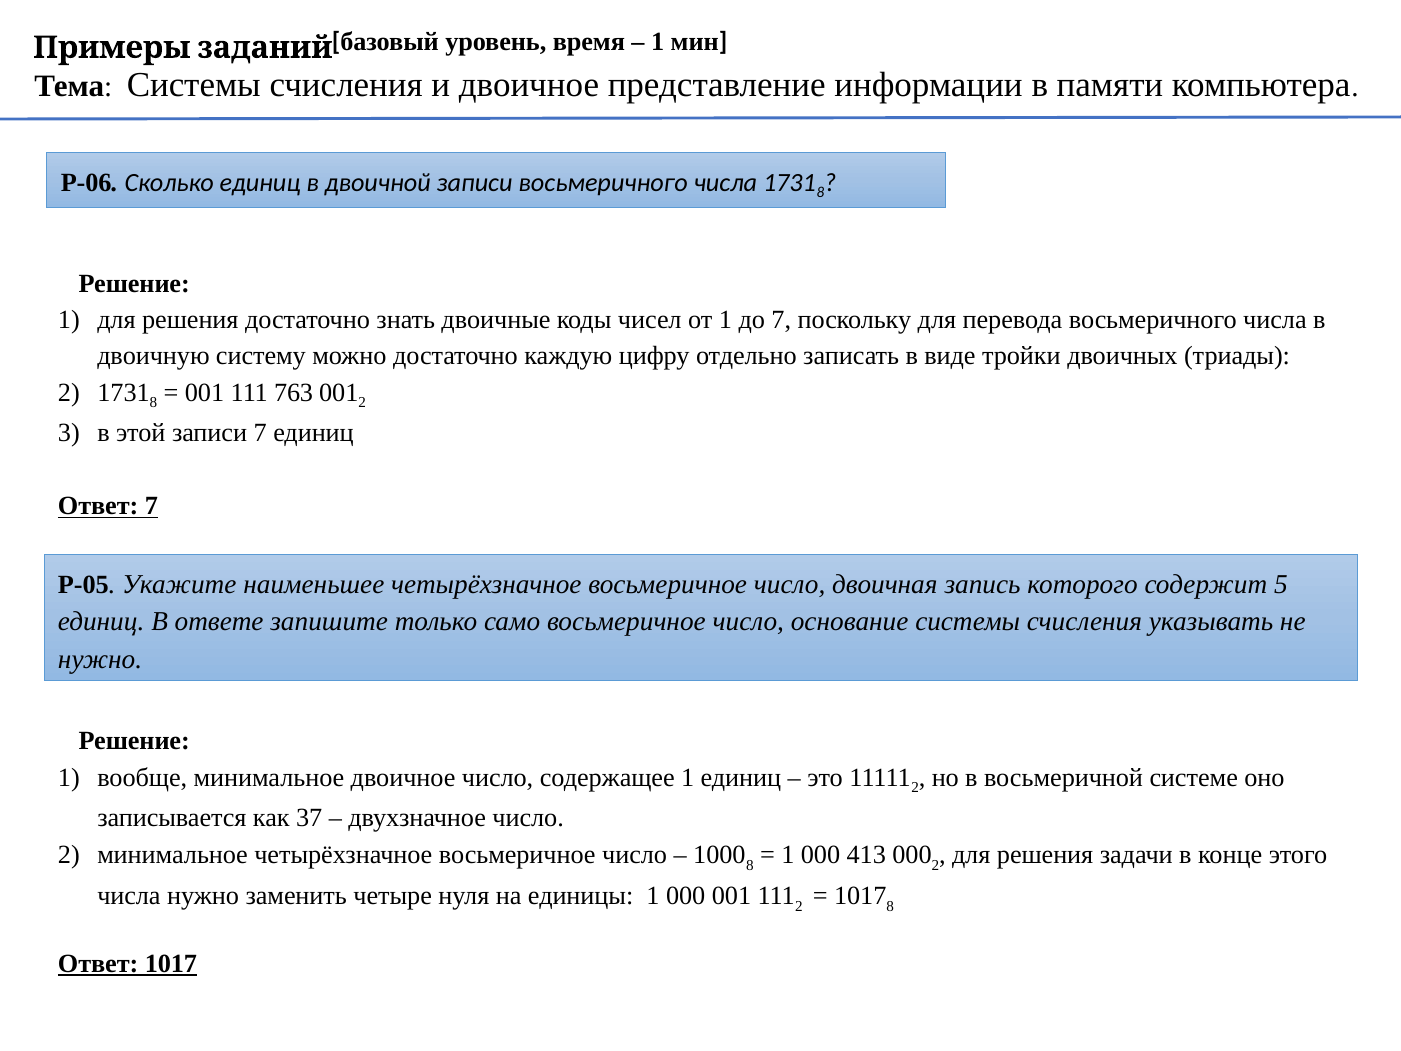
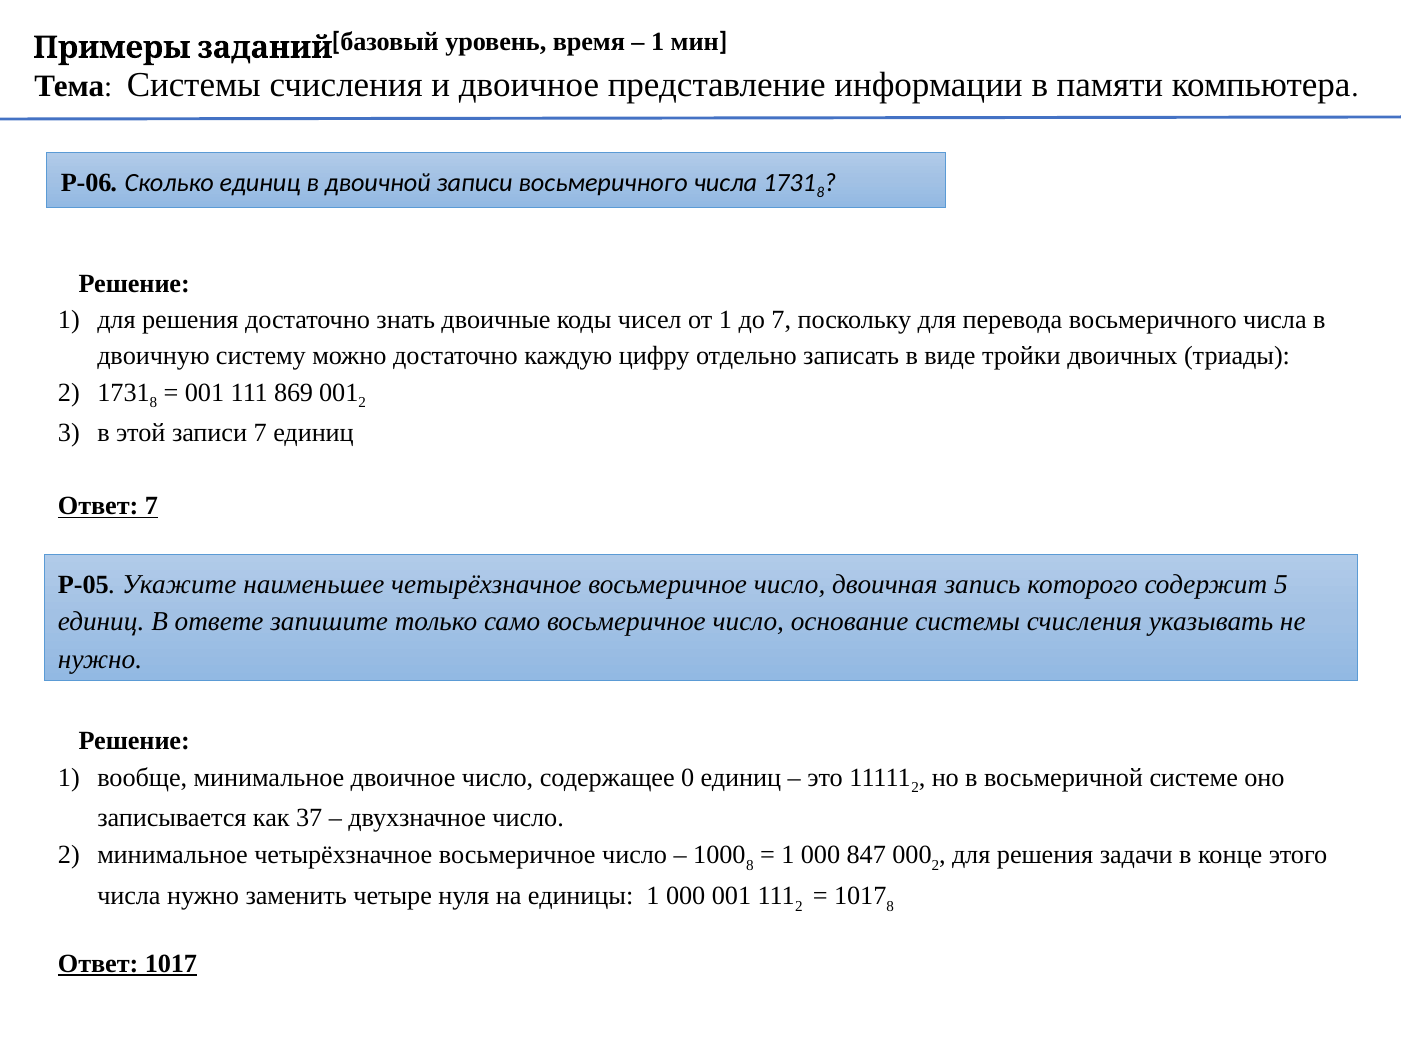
763: 763 -> 869
содержащее 1: 1 -> 0
413: 413 -> 847
